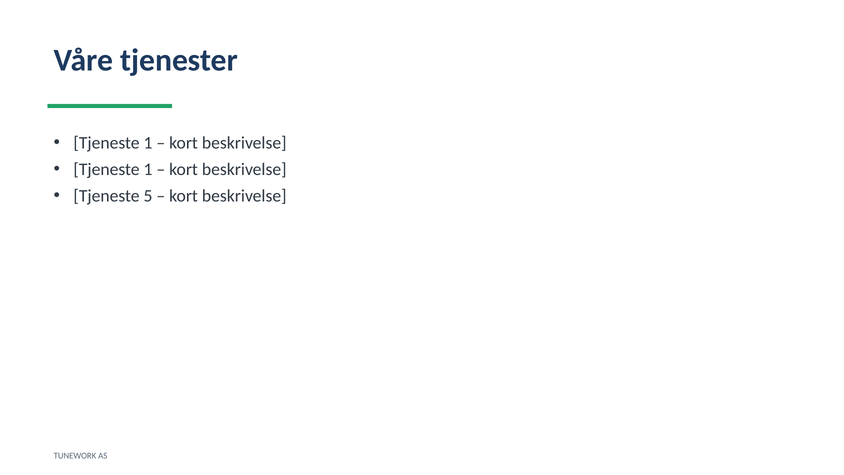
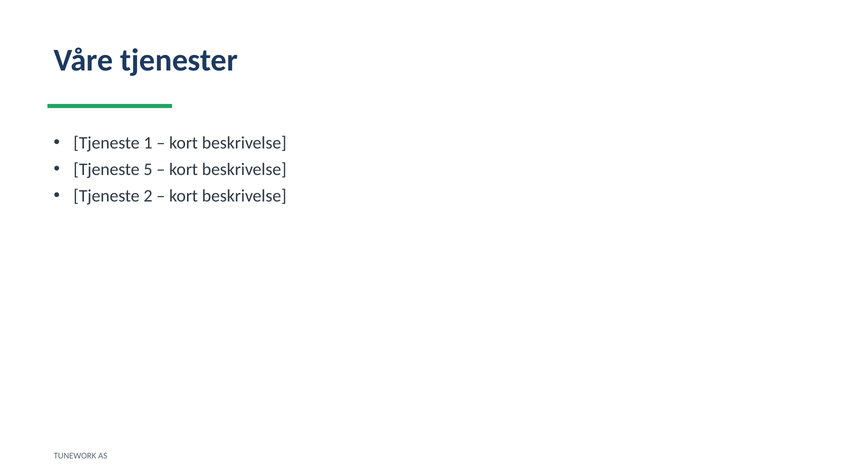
1 at (148, 169): 1 -> 5
5: 5 -> 2
